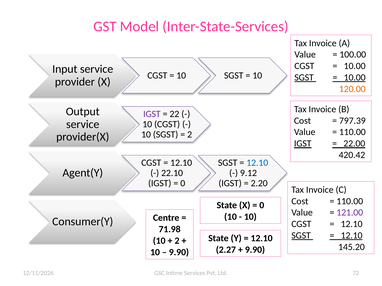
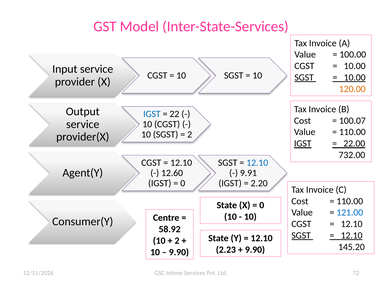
IGST at (152, 114) colour: purple -> blue
797.39: 797.39 -> 100.07
420.42: 420.42 -> 732.00
22.10: 22.10 -> 12.60
9.12: 9.12 -> 9.91
121.00 colour: purple -> blue
71.98: 71.98 -> 58.92
2.27: 2.27 -> 2.23
